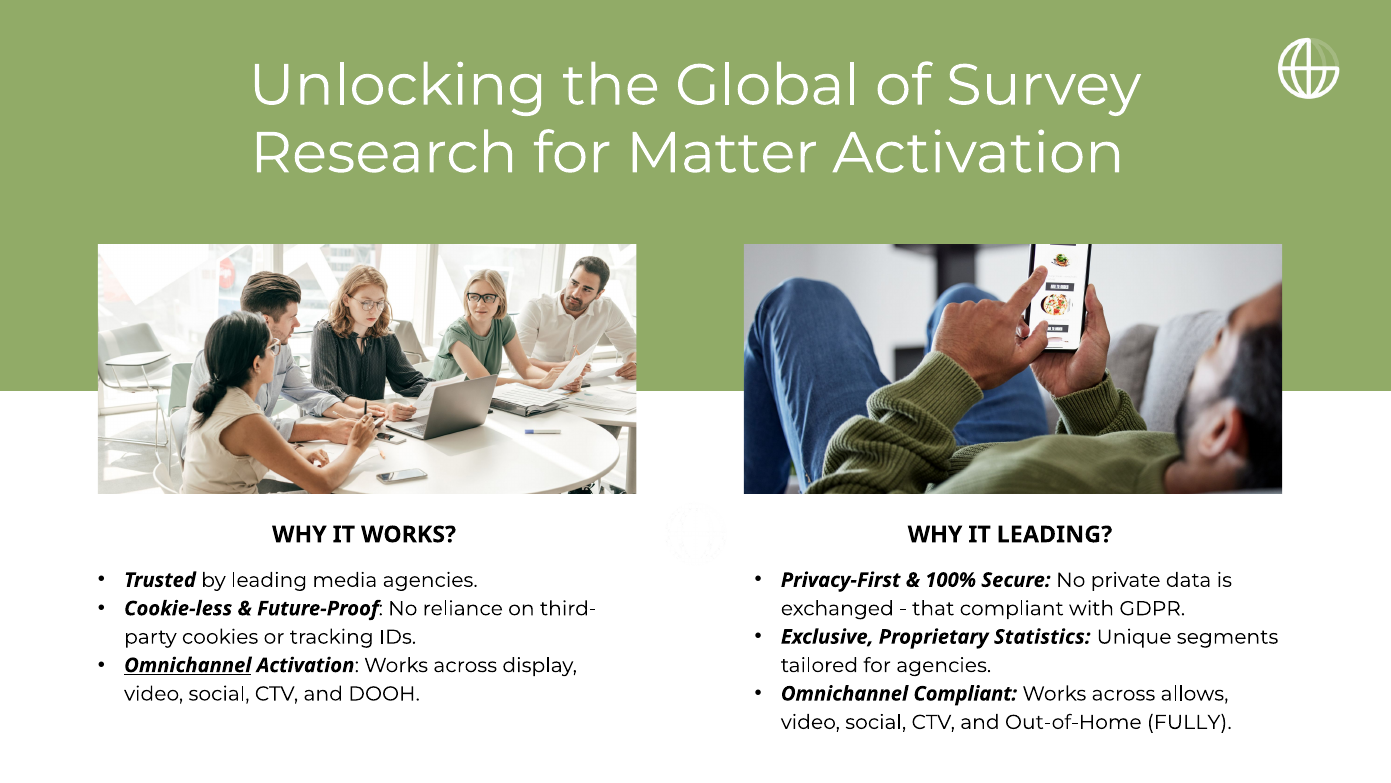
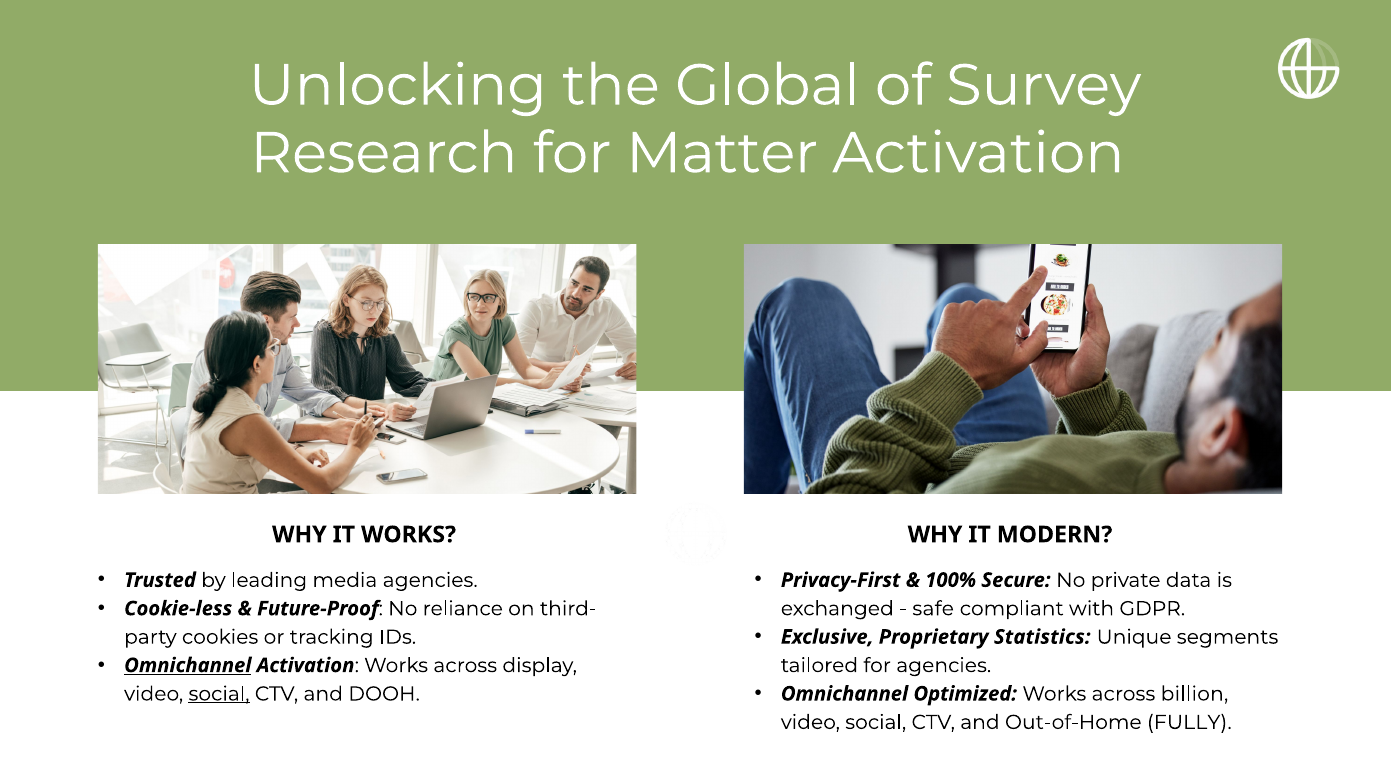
IT LEADING: LEADING -> MODERN
that: that -> safe
Omnichannel Compliant: Compliant -> Optimized
allows: allows -> billion
social at (219, 693) underline: none -> present
